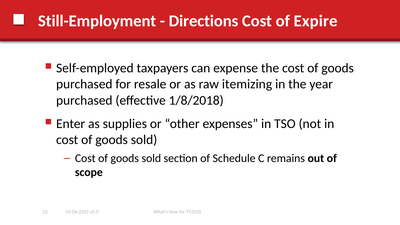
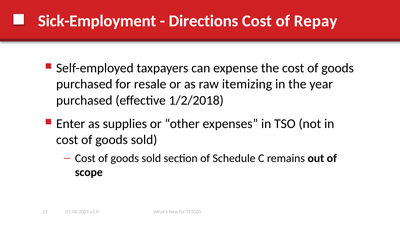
Still-Employment: Still-Employment -> Sick-Employment
Expire: Expire -> Repay
1/8/2018: 1/8/2018 -> 1/2/2018
